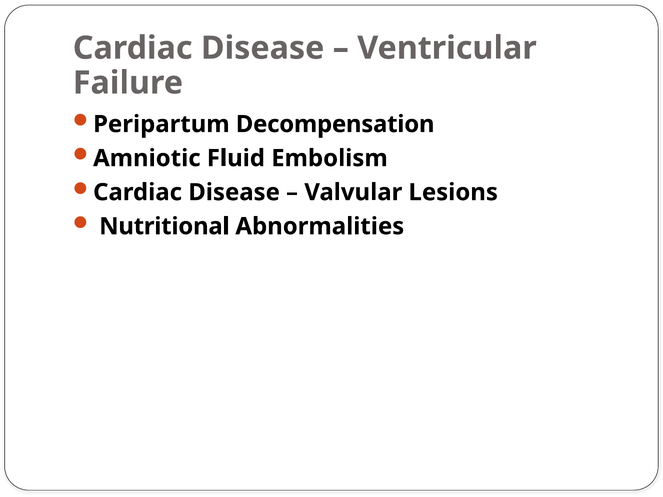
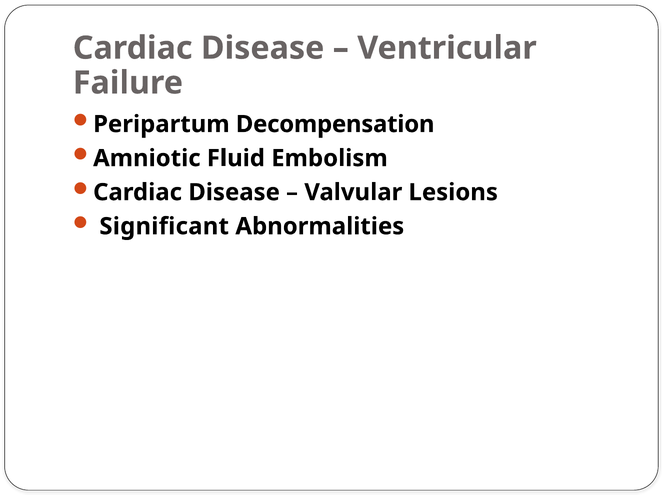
Nutritional: Nutritional -> Significant
